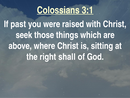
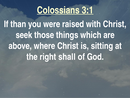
past: past -> than
